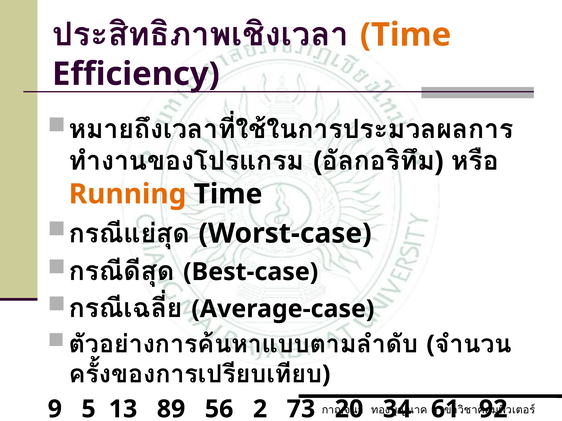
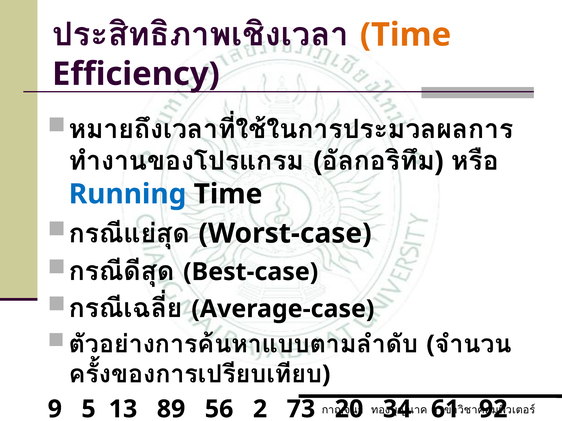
Running colour: orange -> blue
